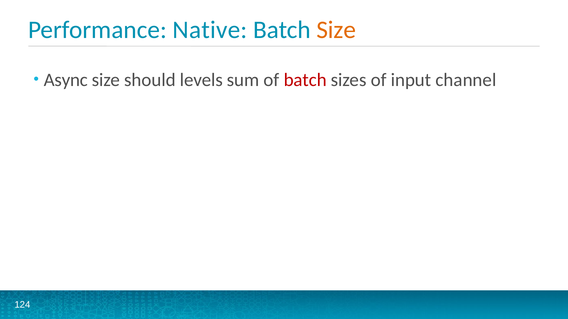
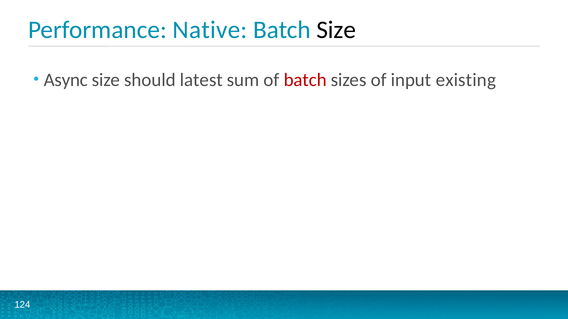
Size at (336, 30) colour: orange -> black
levels: levels -> latest
channel: channel -> existing
